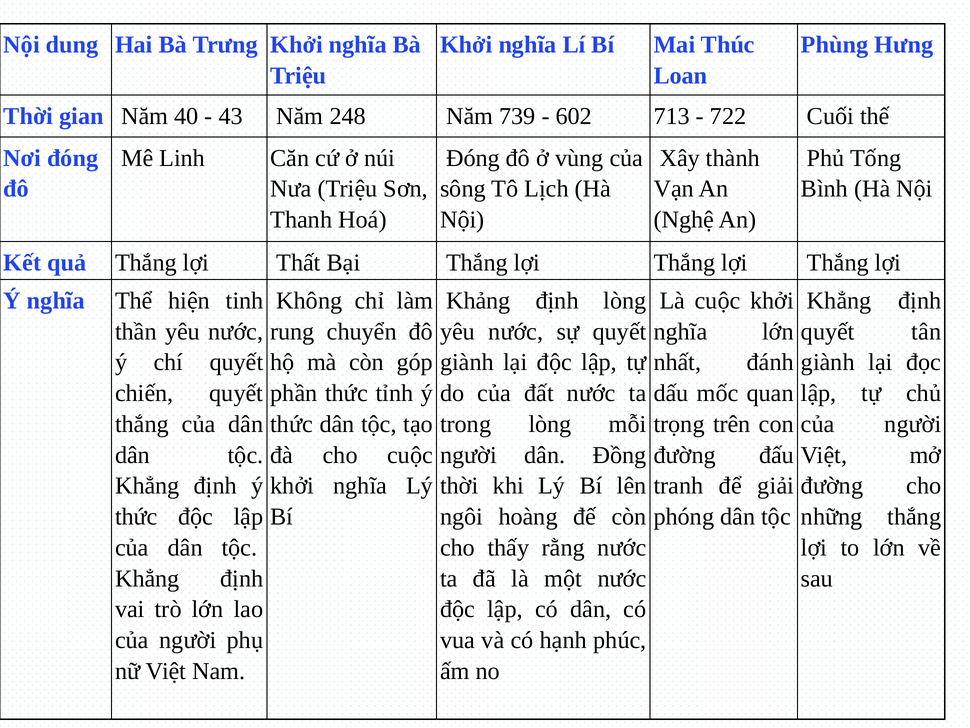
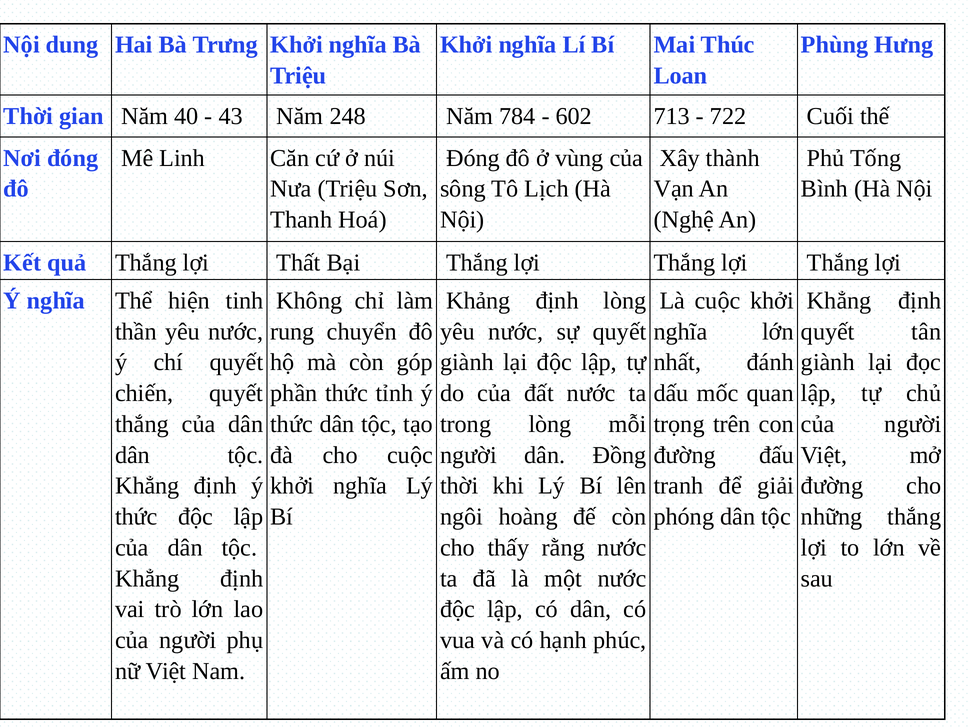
739: 739 -> 784
